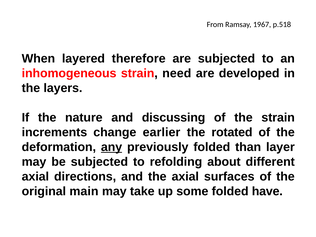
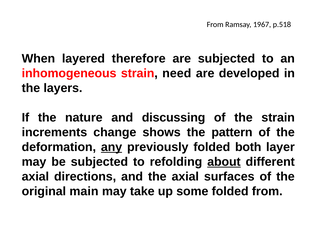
earlier: earlier -> shows
rotated: rotated -> pattern
than: than -> both
about underline: none -> present
folded have: have -> from
